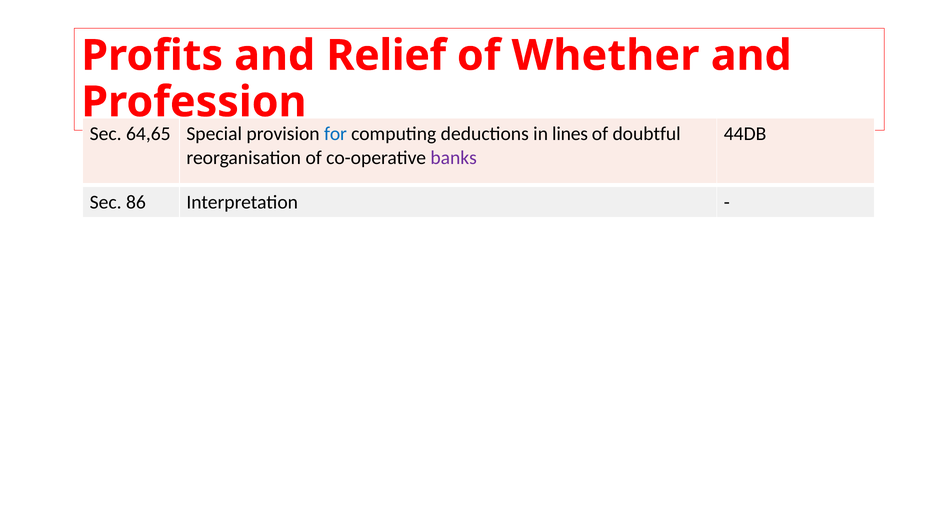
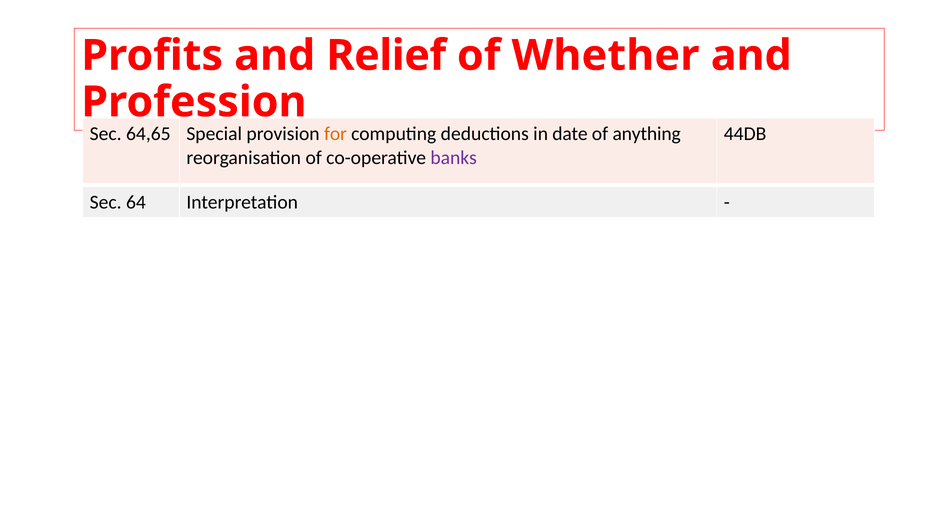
for colour: blue -> orange
lines: lines -> date
doubtful: doubtful -> anything
86: 86 -> 64
